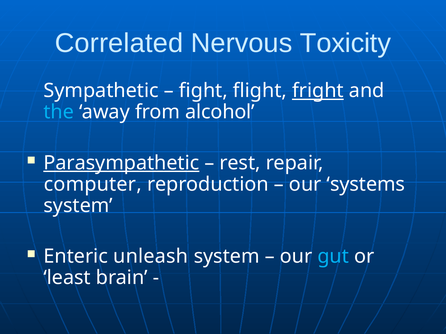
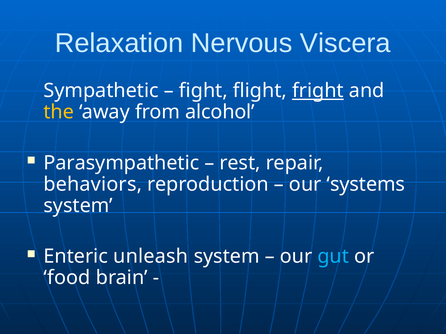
Correlated: Correlated -> Relaxation
Toxicity: Toxicity -> Viscera
the colour: light blue -> yellow
Parasympathetic underline: present -> none
computer: computer -> behaviors
least: least -> food
